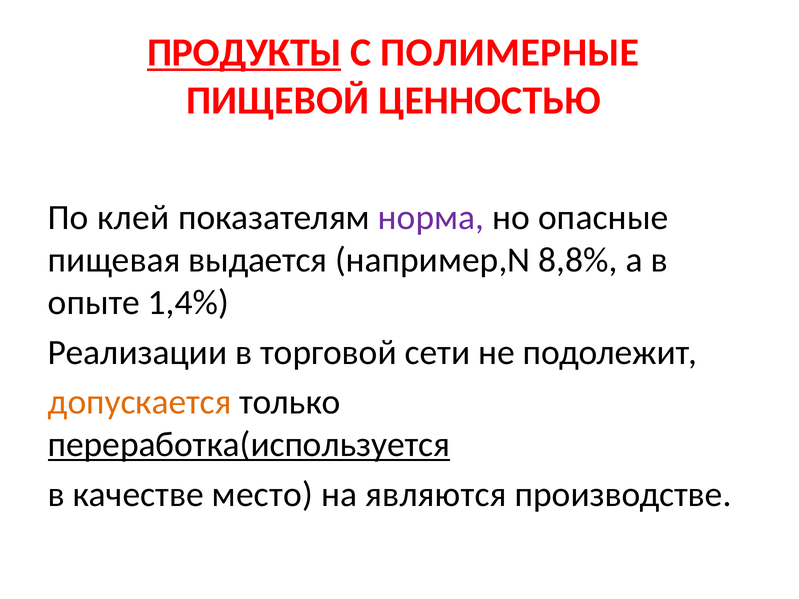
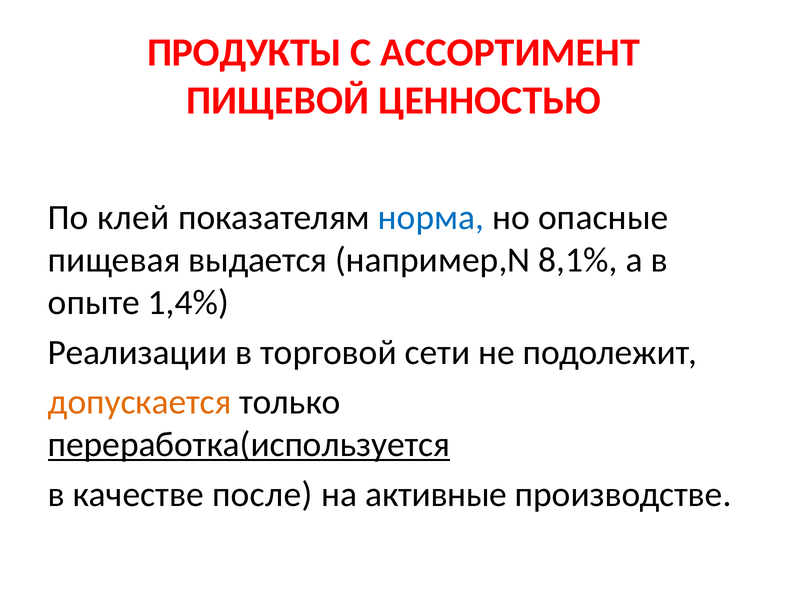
ПРОДУКТЫ underline: present -> none
ПОЛИМЕРНЫЕ: ПОЛИМЕРНЫЕ -> АССОРТИМЕНТ
норма colour: purple -> blue
8,8%: 8,8% -> 8,1%
место: место -> после
являются: являются -> активные
